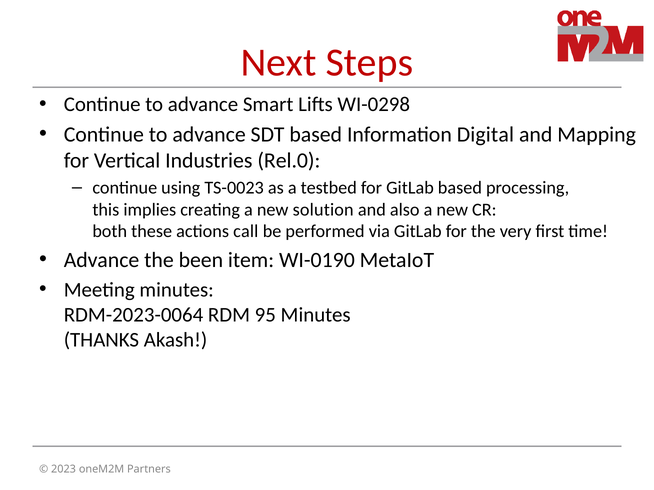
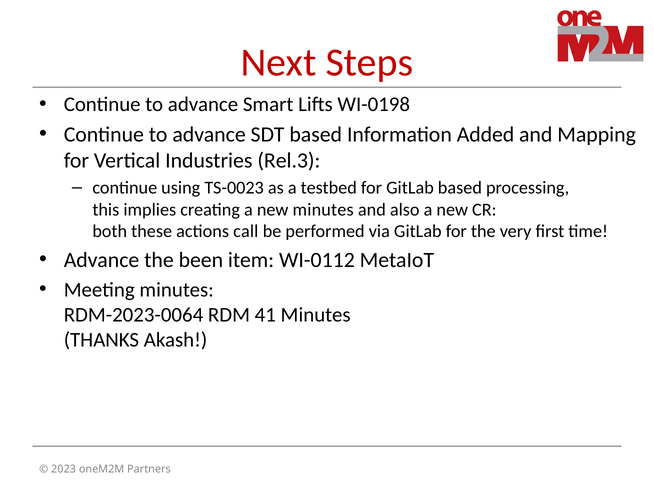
WI-0298: WI-0298 -> WI-0198
Digital: Digital -> Added
Rel.0: Rel.0 -> Rel.3
new solution: solution -> minutes
WI-0190: WI-0190 -> WI-0112
95: 95 -> 41
